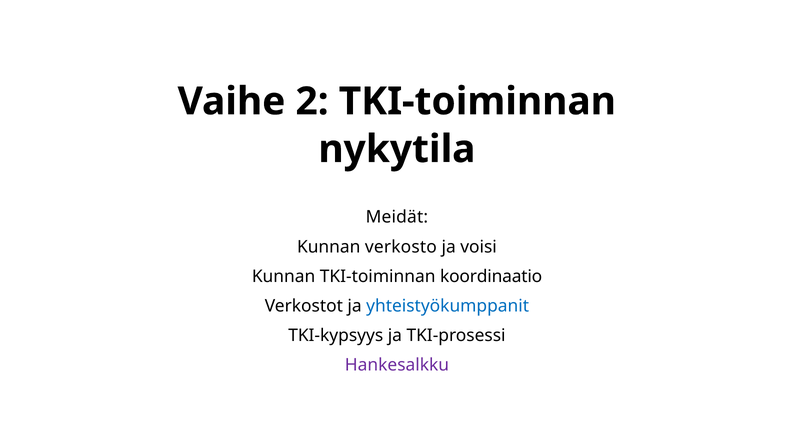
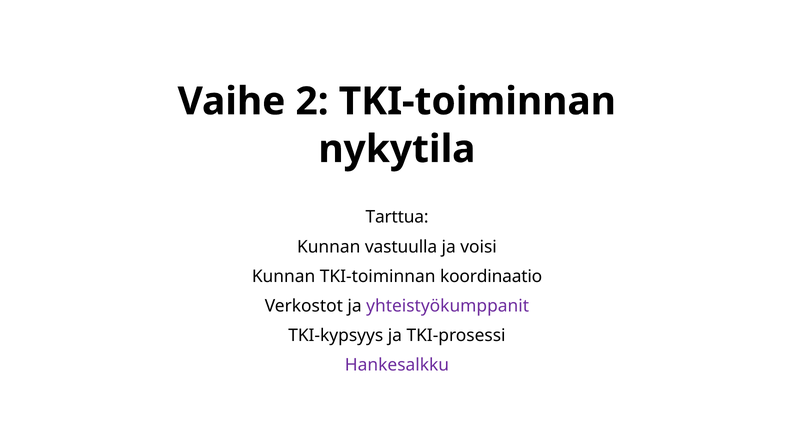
Meidät: Meidät -> Tarttua
verkosto: verkosto -> vastuulla
yhteistyökumppanit colour: blue -> purple
